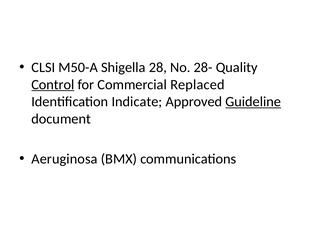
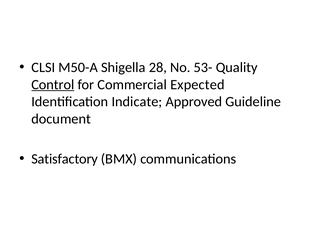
28-: 28- -> 53-
Replaced: Replaced -> Expected
Guideline underline: present -> none
Aeruginosa: Aeruginosa -> Satisfactory
